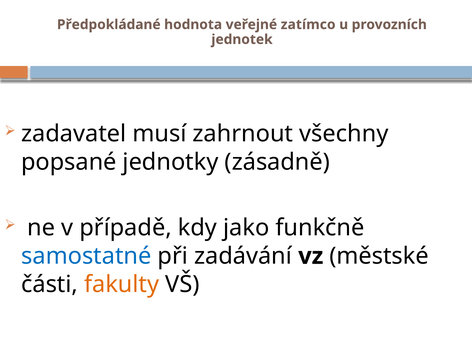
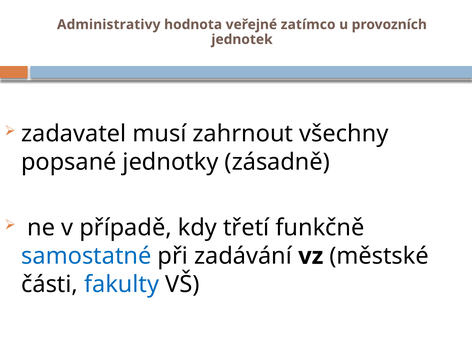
Předpokládané: Předpokládané -> Administrativy
jako: jako -> třetí
fakulty colour: orange -> blue
